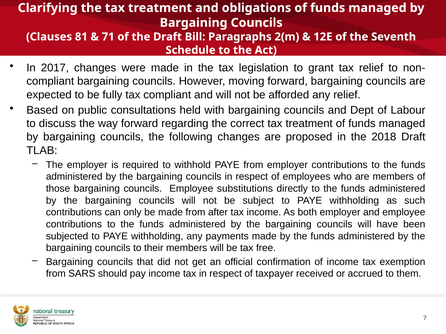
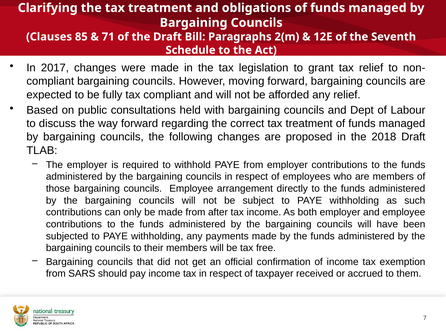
81: 81 -> 85
substitutions: substitutions -> arrangement
